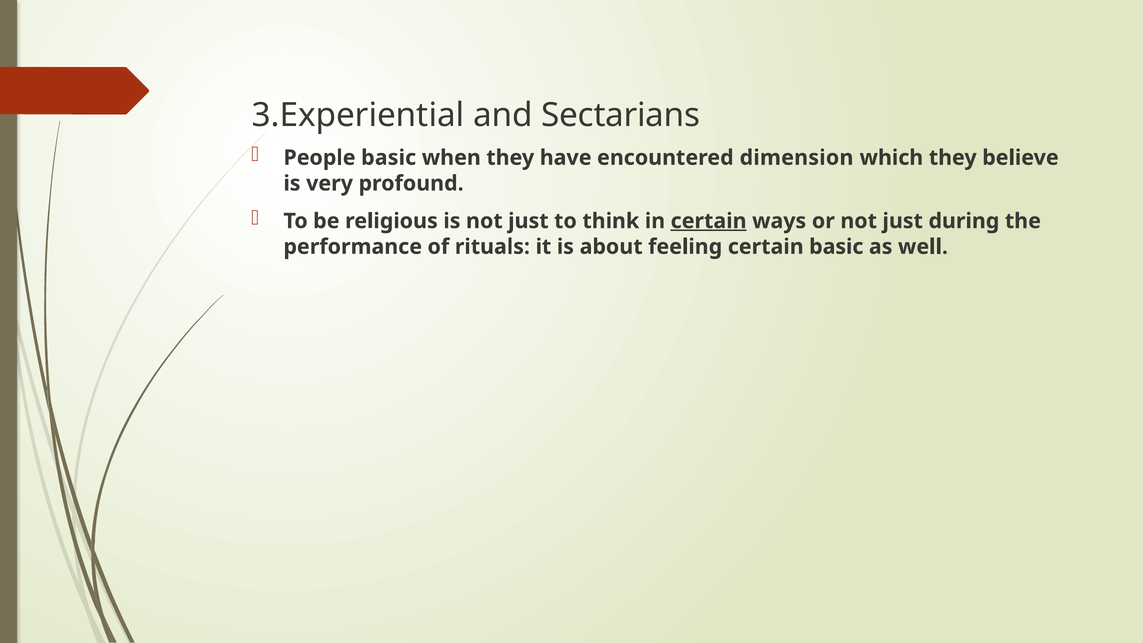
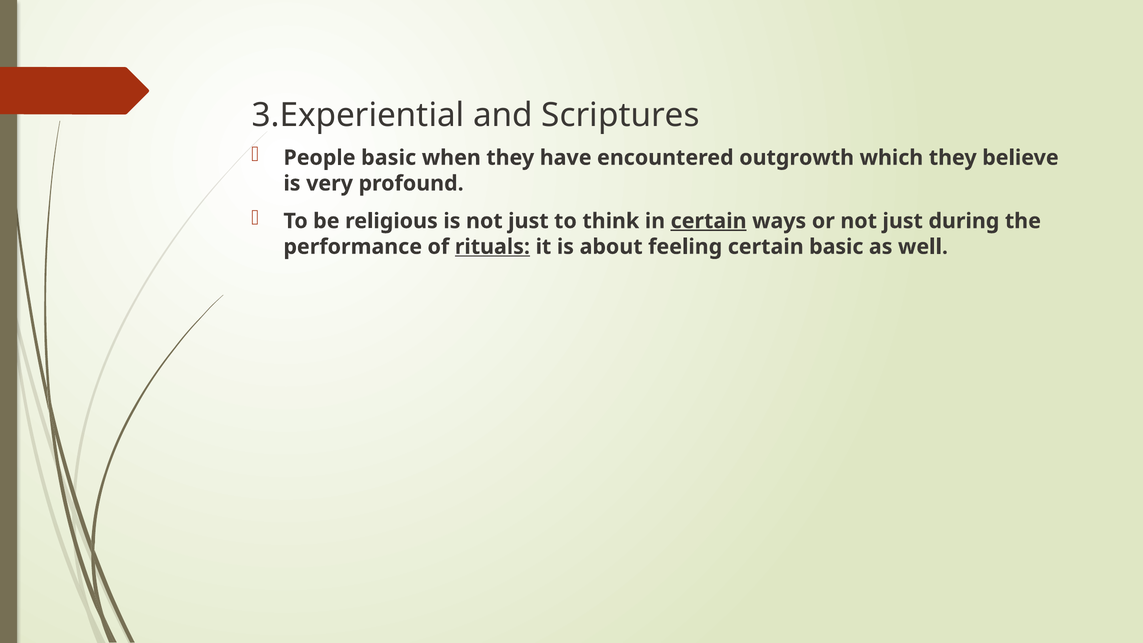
Sectarians: Sectarians -> Scriptures
dimension: dimension -> outgrowth
rituals underline: none -> present
